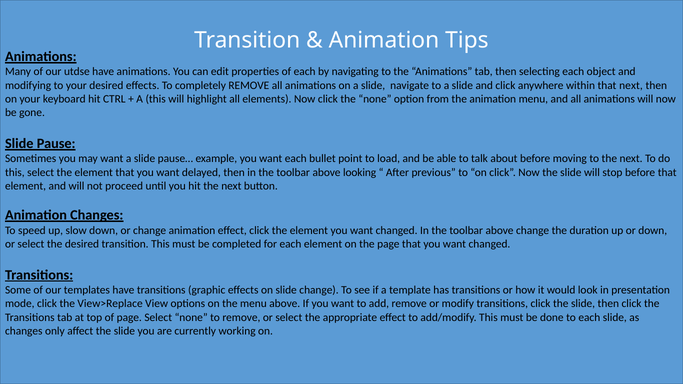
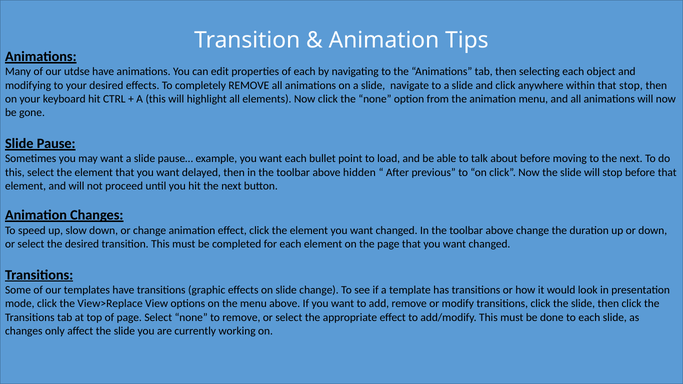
that next: next -> stop
looking: looking -> hidden
